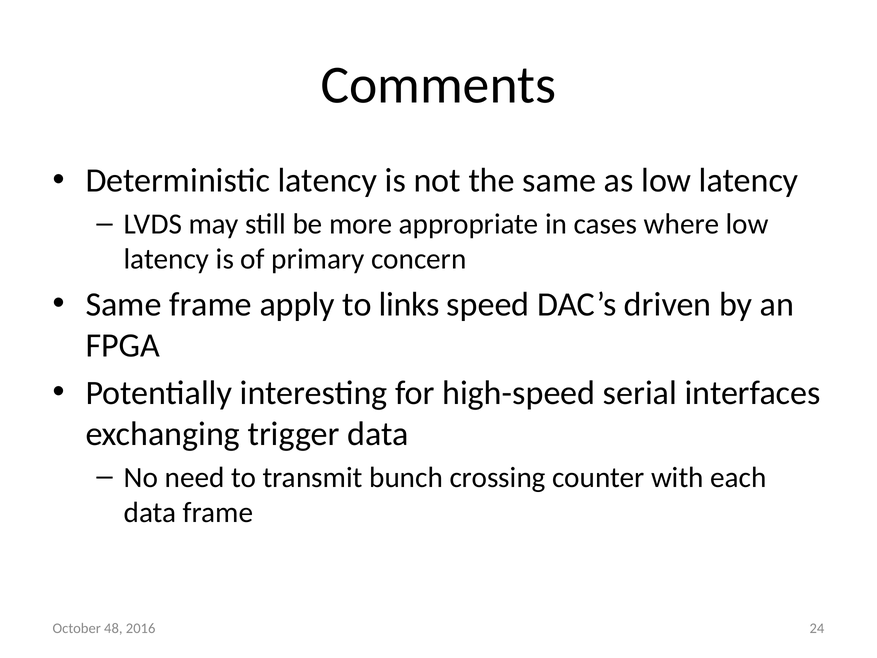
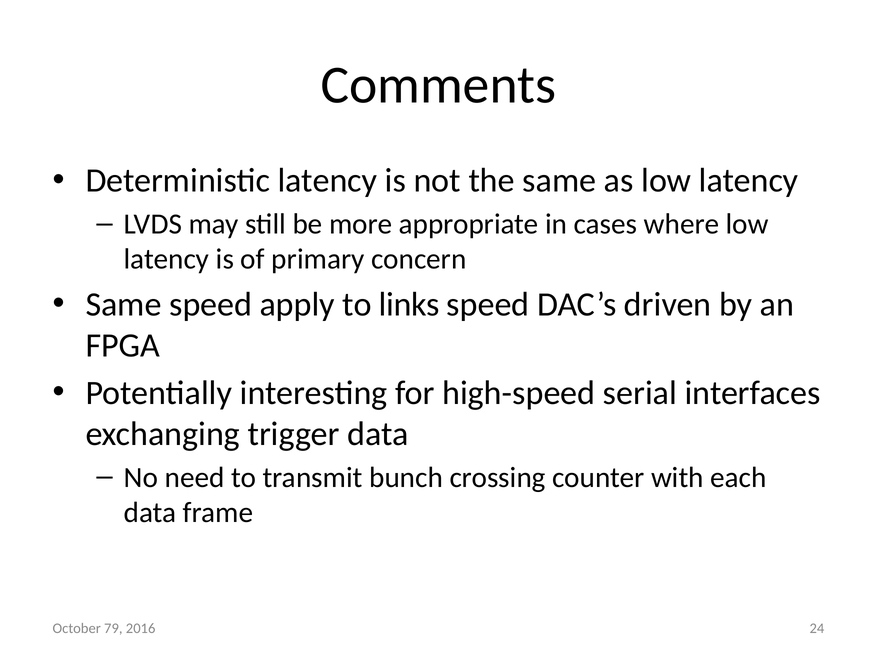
Same frame: frame -> speed
48: 48 -> 79
